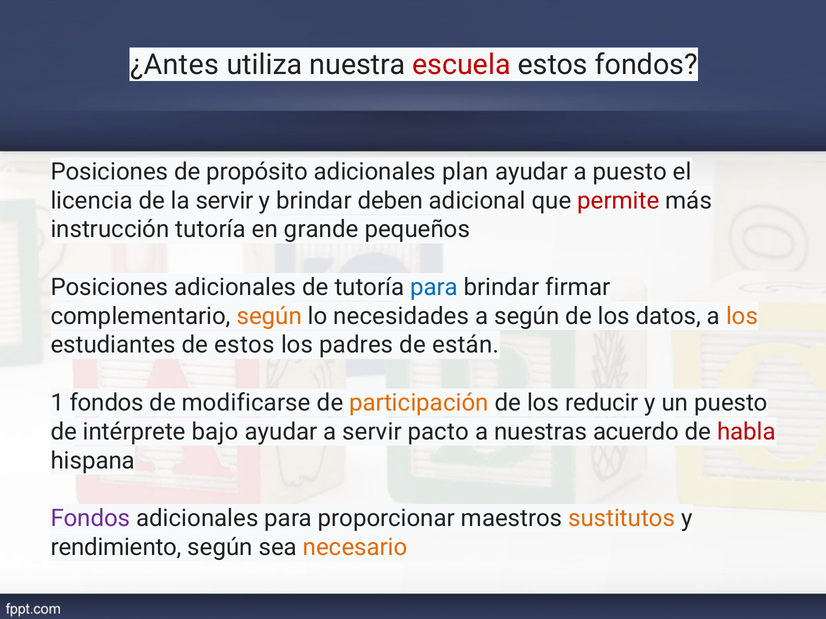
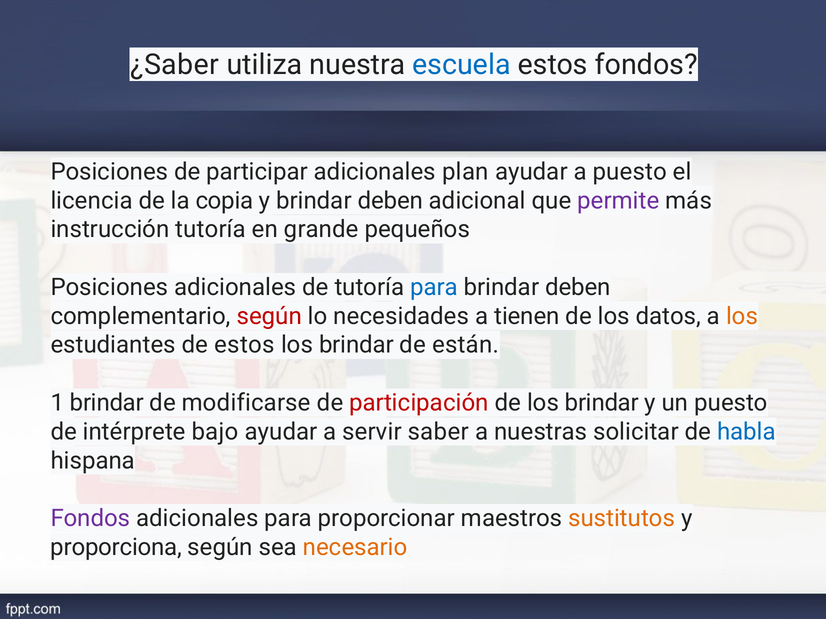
¿Antes: ¿Antes -> ¿Saber
escuela colour: red -> blue
propósito: propósito -> participar
la servir: servir -> copia
permite colour: red -> purple
firmar at (578, 287): firmar -> deben
según at (269, 316) colour: orange -> red
a según: según -> tienen
padres at (356, 345): padres -> brindar
1 fondos: fondos -> brindar
participación colour: orange -> red
de los reducir: reducir -> brindar
pacto: pacto -> saber
acuerdo: acuerdo -> solicitar
habla colour: red -> blue
rendimiento: rendimiento -> proporciona
